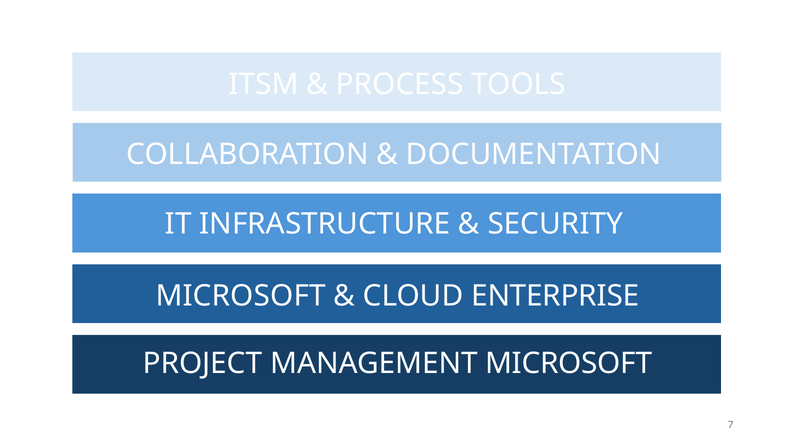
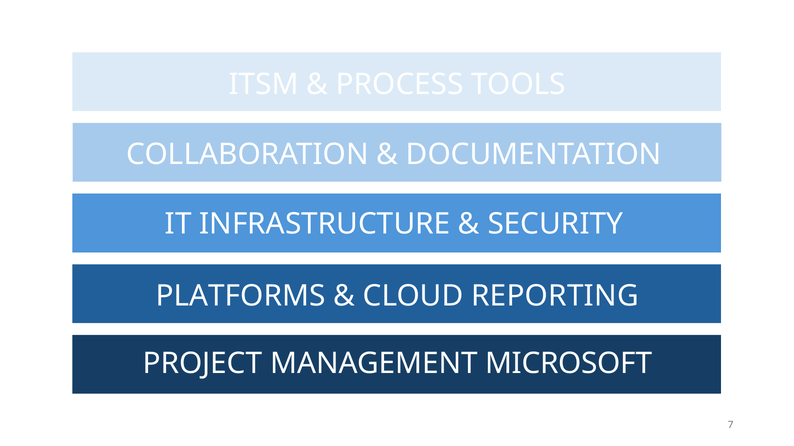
MICROSOFT at (241, 296): MICROSOFT -> PLATFORMS
ENTERPRISE: ENTERPRISE -> REPORTING
